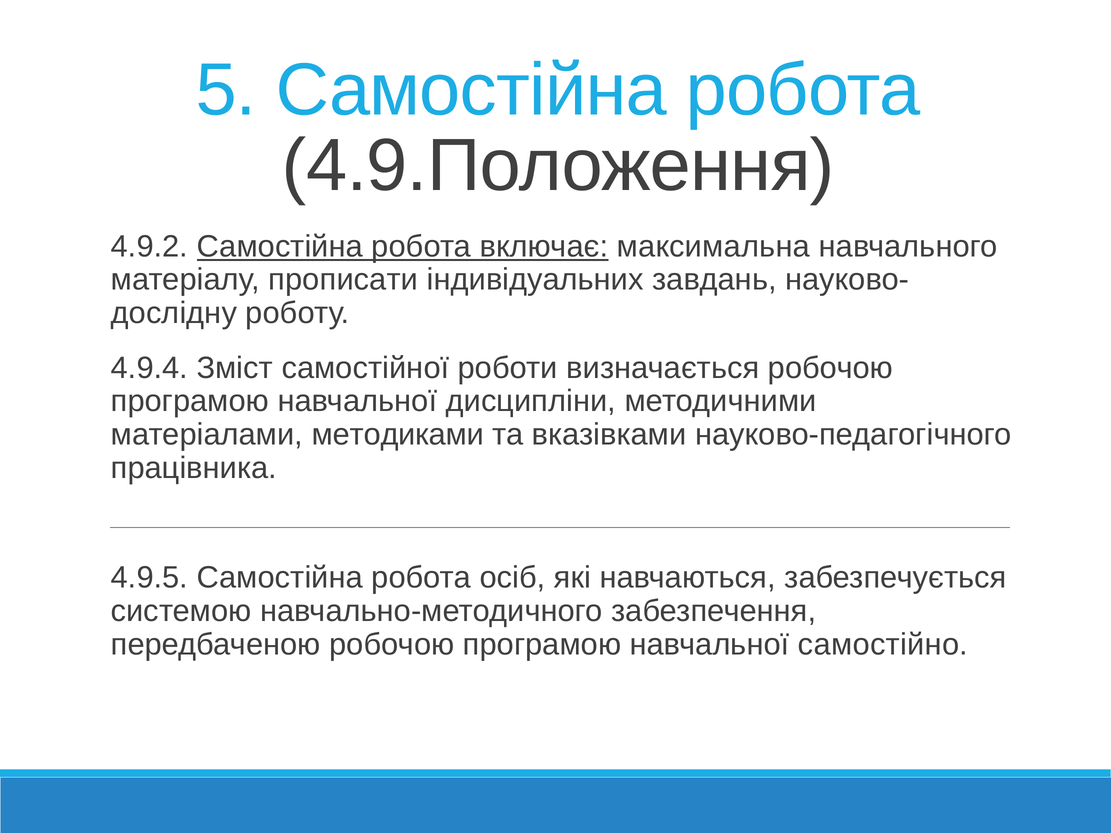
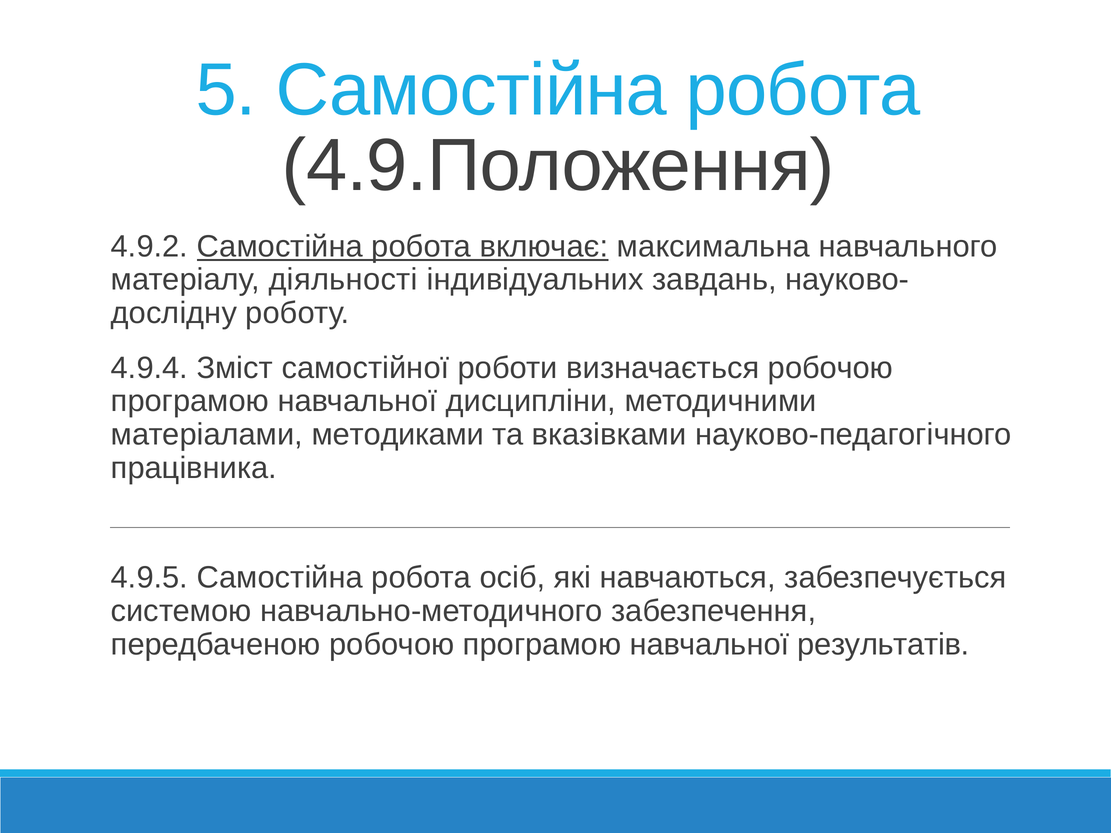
прописати: прописати -> діяльності
самостійно: самостійно -> результатів
